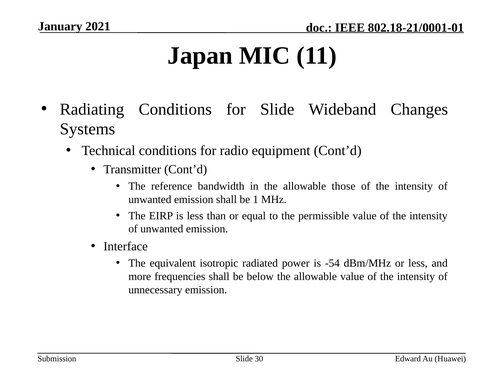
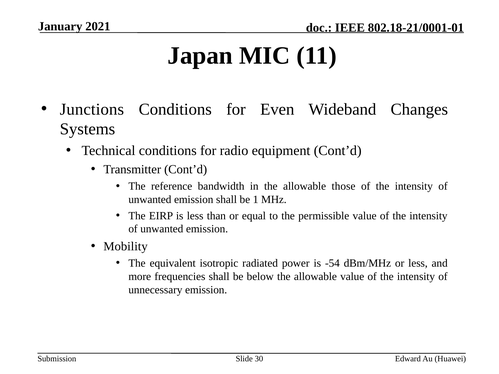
Radiating: Radiating -> Junctions
for Slide: Slide -> Even
Interface: Interface -> Mobility
